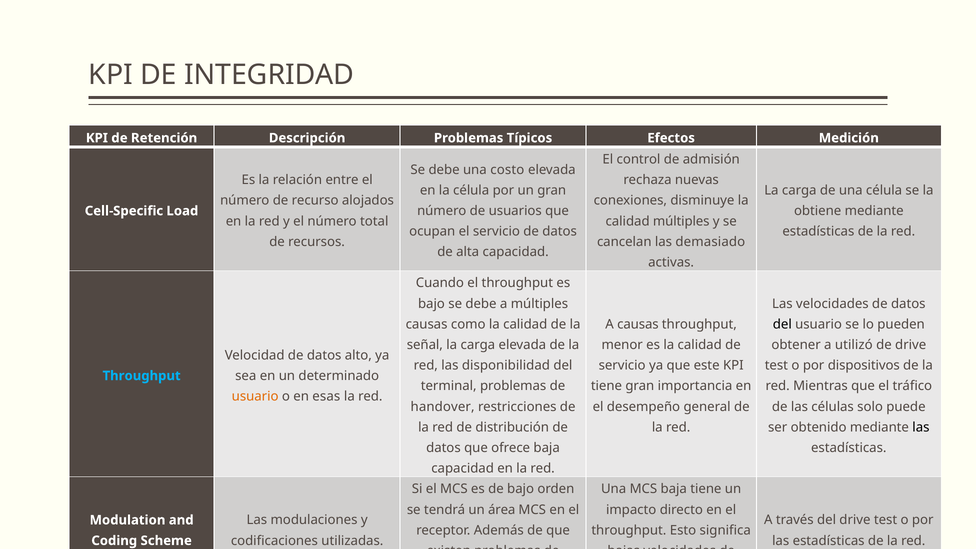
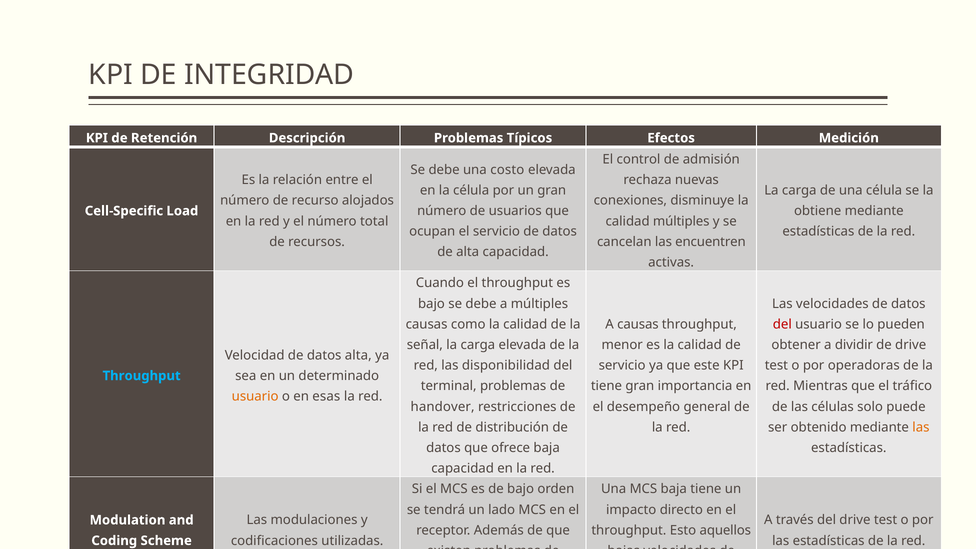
demasiado: demasiado -> encuentren
del at (782, 324) colour: black -> red
utilizó: utilizó -> dividir
datos alto: alto -> alta
dispositivos: dispositivos -> operadoras
las at (921, 427) colour: black -> orange
área: área -> lado
significa: significa -> aquellos
